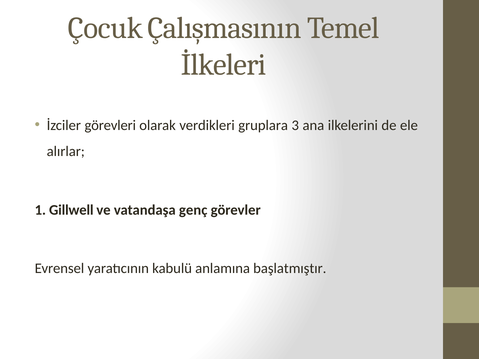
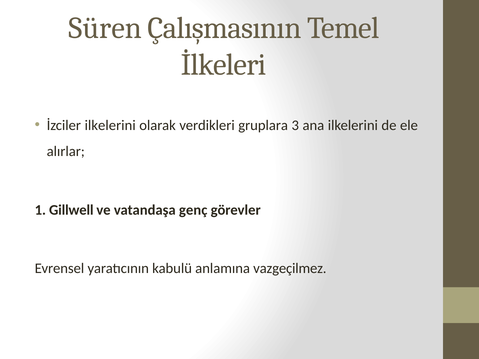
Çocuk: Çocuk -> Süren
İzciler görevleri: görevleri -> ilkelerini
başlatmıştır: başlatmıştır -> vazgeçilmez
